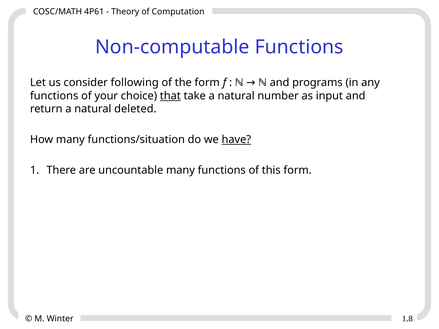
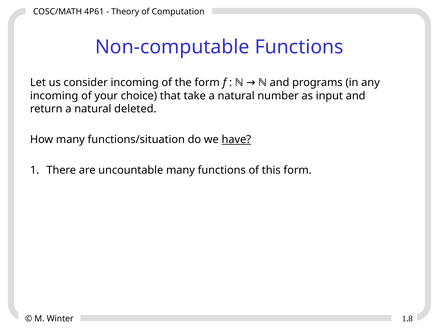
consider following: following -> incoming
functions at (54, 96): functions -> incoming
that underline: present -> none
